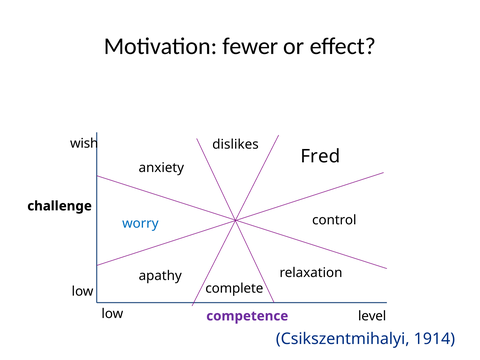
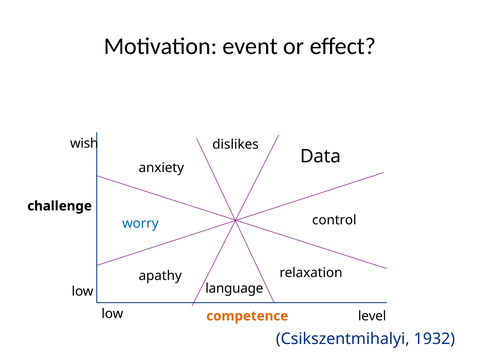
fewer: fewer -> event
Fred: Fred -> Data
complete: complete -> language
competence colour: purple -> orange
1914: 1914 -> 1932
